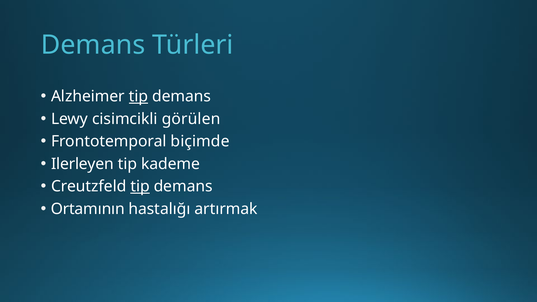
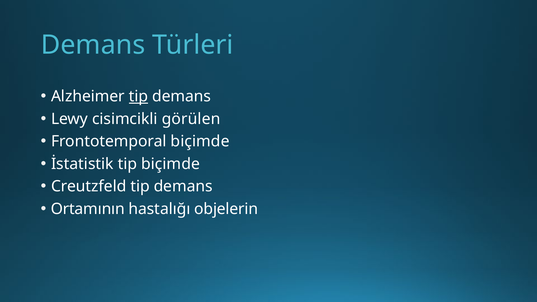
Ilerleyen: Ilerleyen -> İstatistik
tip kademe: kademe -> biçimde
tip at (140, 186) underline: present -> none
artırmak: artırmak -> objelerin
